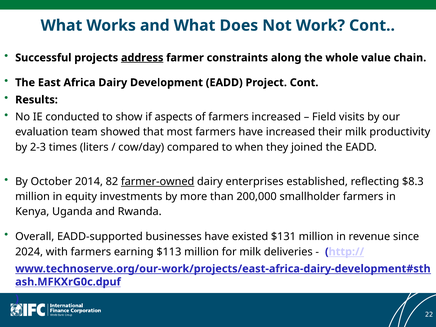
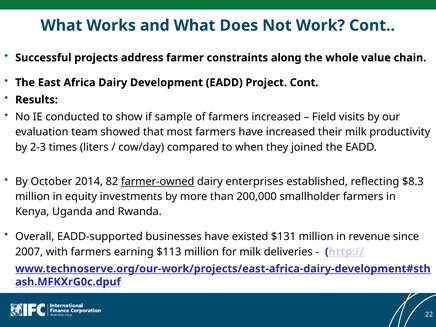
address underline: present -> none
aspects: aspects -> sample
2024: 2024 -> 2007
